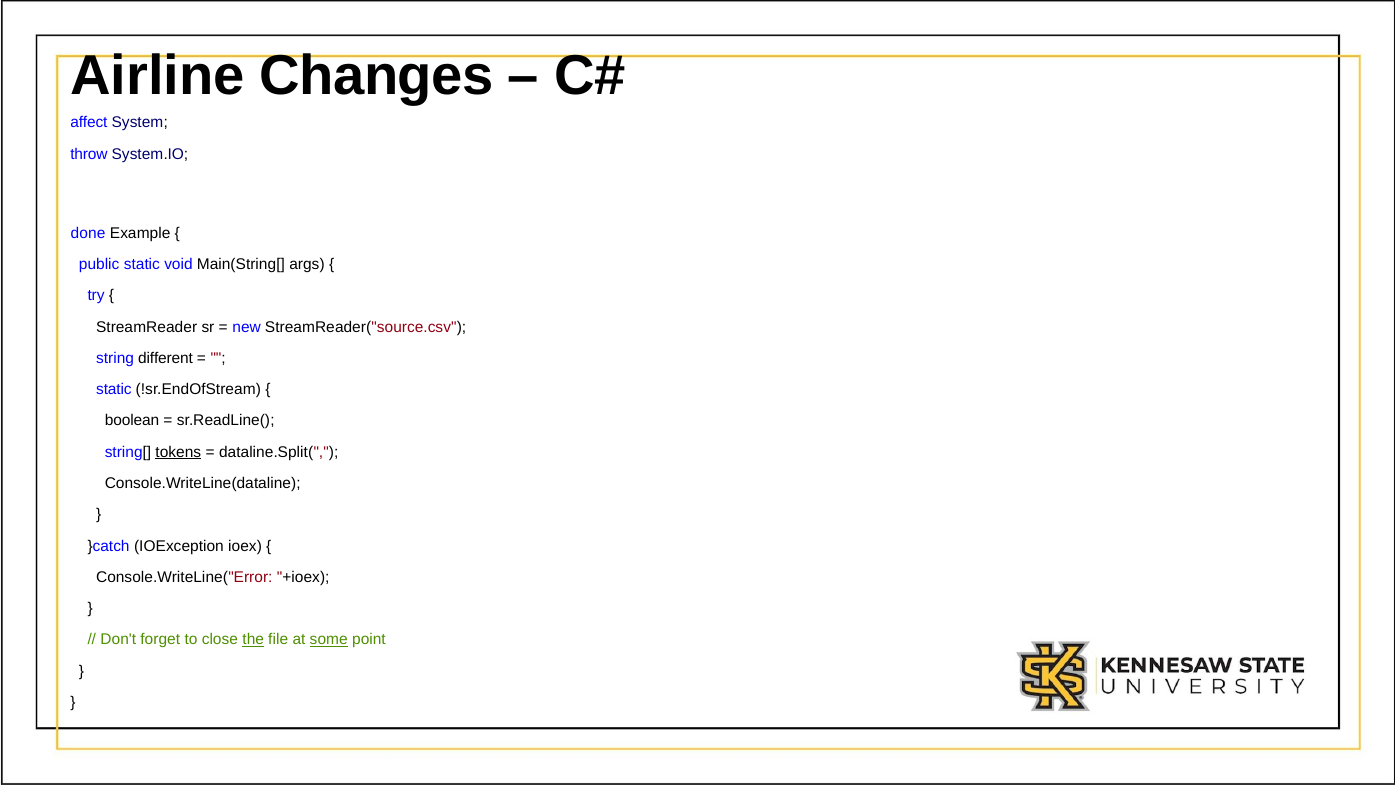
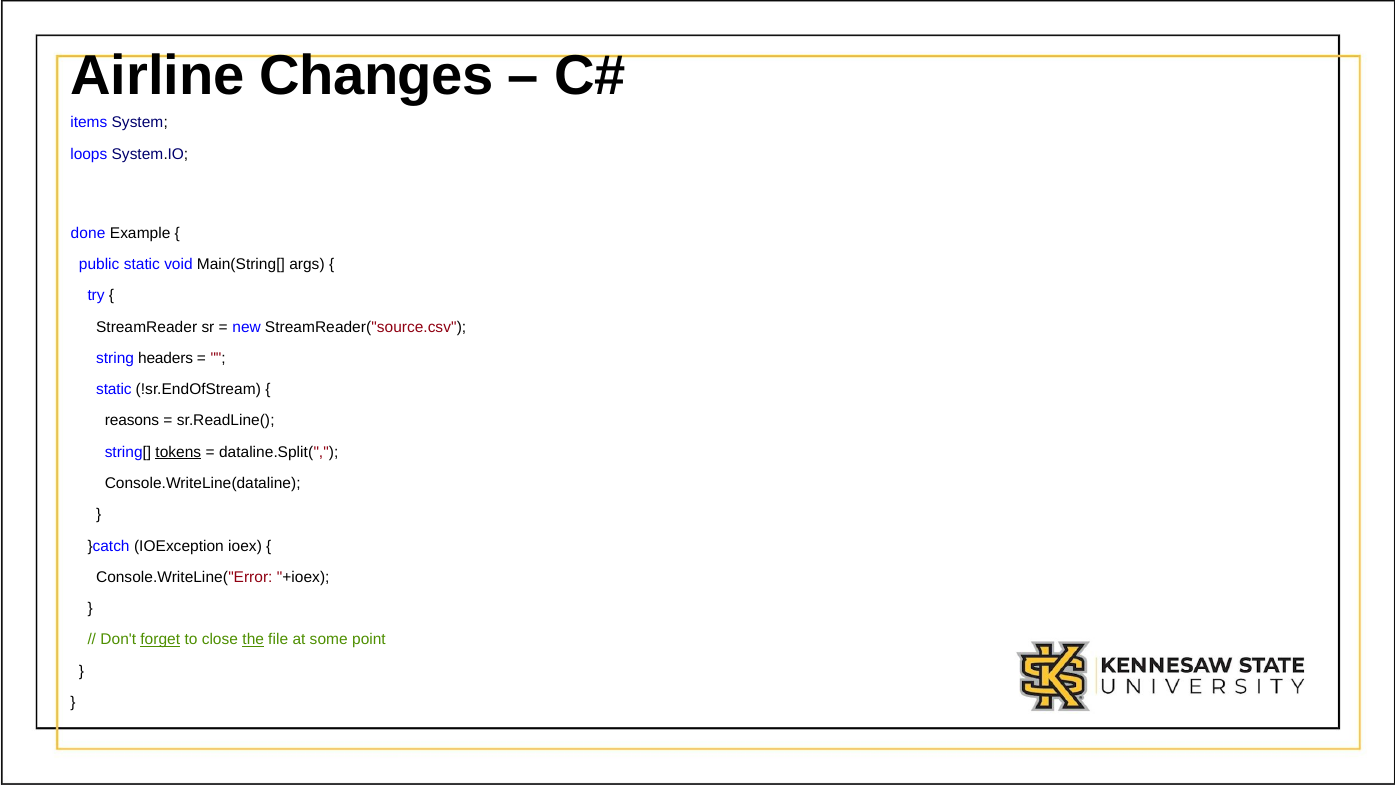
affect: affect -> items
throw: throw -> loops
different: different -> headers
boolean: boolean -> reasons
forget underline: none -> present
some underline: present -> none
